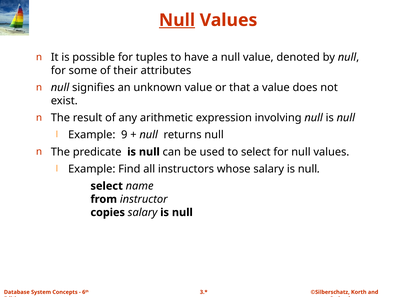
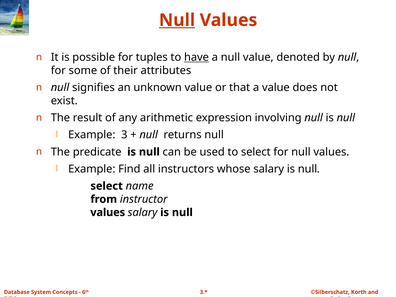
have underline: none -> present
9: 9 -> 3
copies at (108, 212): copies -> values
